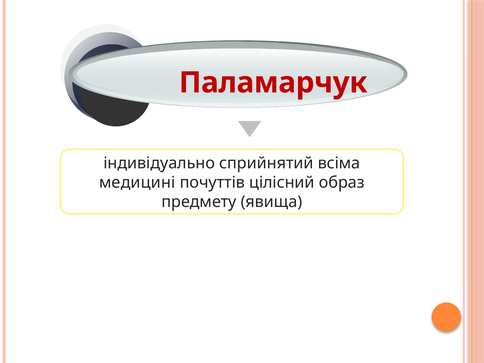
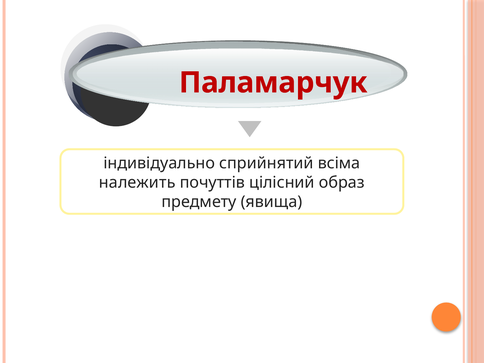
медицині: медицині -> належить
